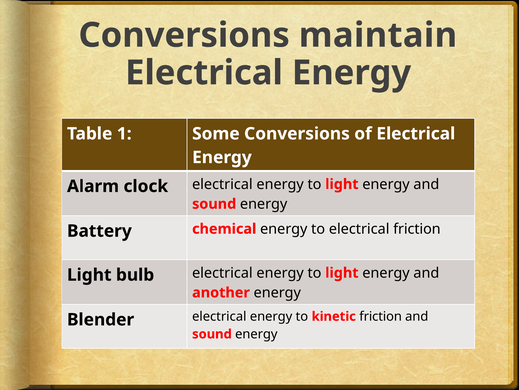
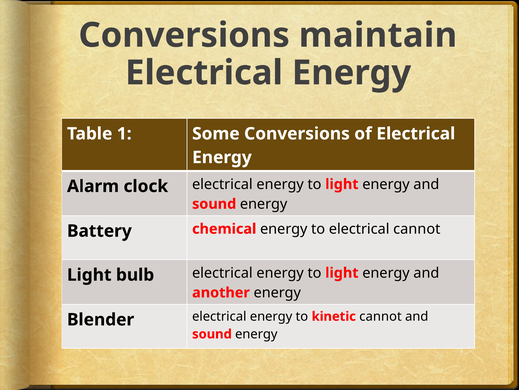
electrical friction: friction -> cannot
kinetic friction: friction -> cannot
